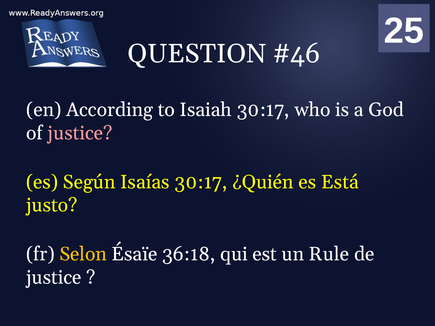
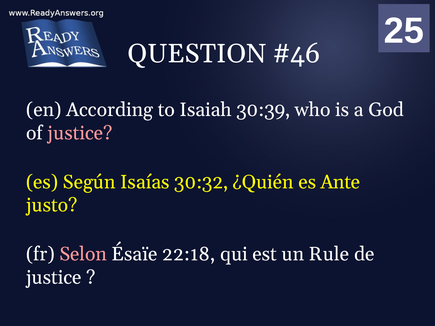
Isaiah 30:17: 30:17 -> 30:39
Isaías 30:17: 30:17 -> 30:32
Está: Está -> Ante
Selon colour: yellow -> pink
36:18: 36:18 -> 22:18
